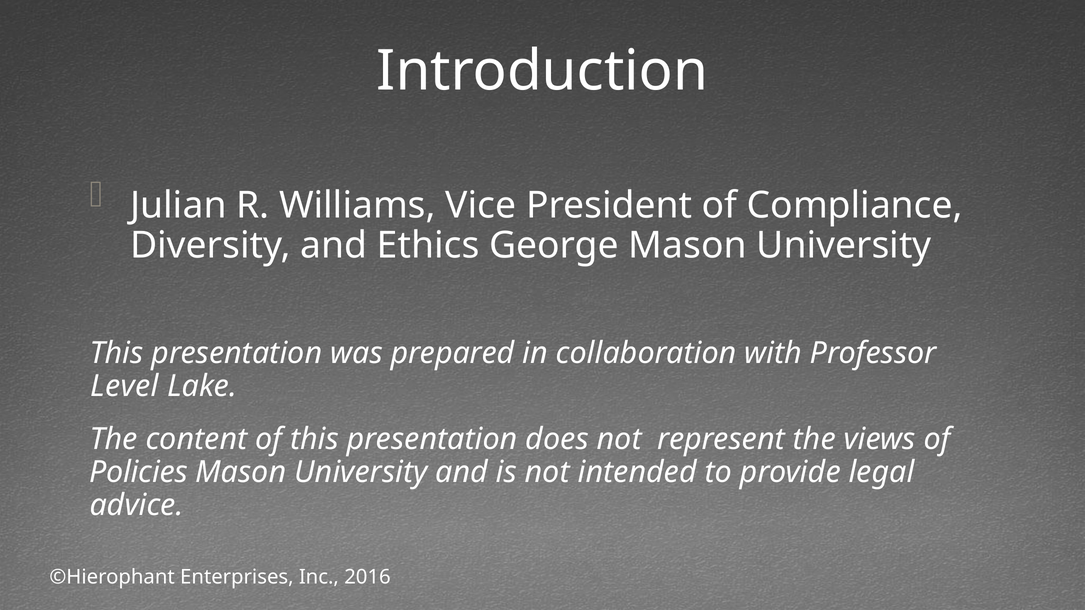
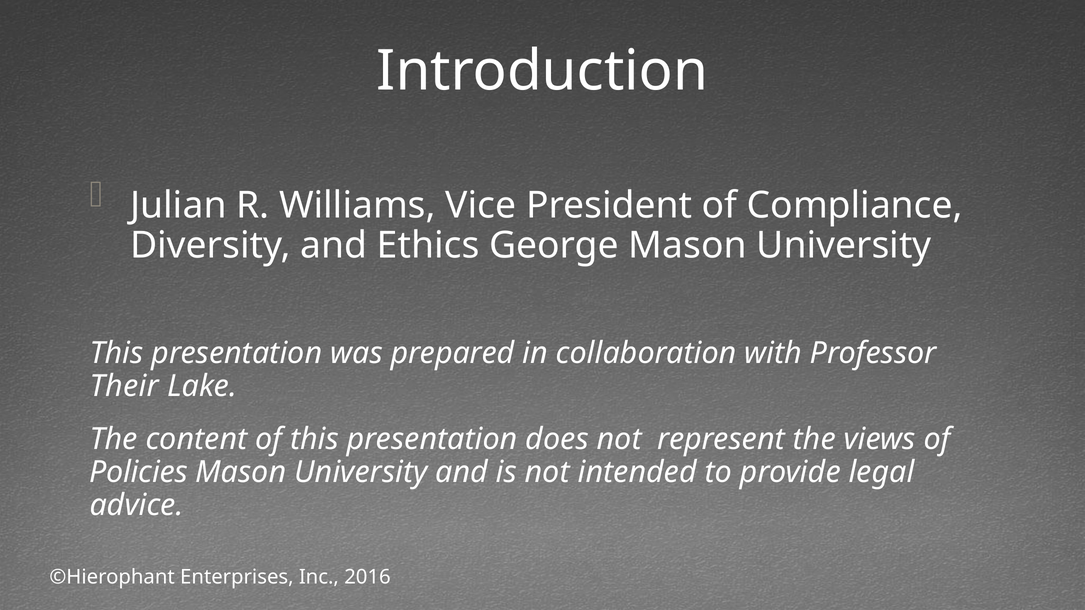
Level: Level -> Their
